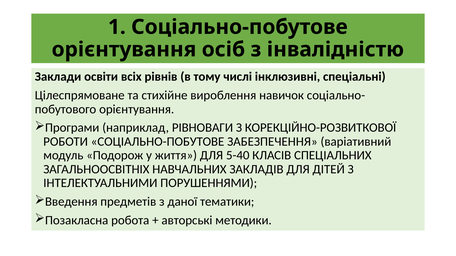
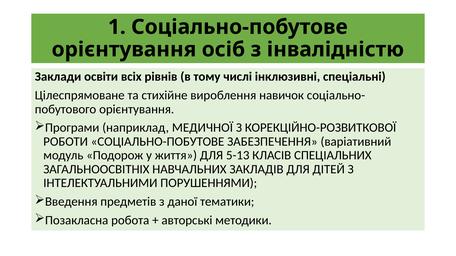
РІВНОВАГИ: РІВНОВАГИ -> МЕДИЧНОЇ
5-40: 5-40 -> 5-13
